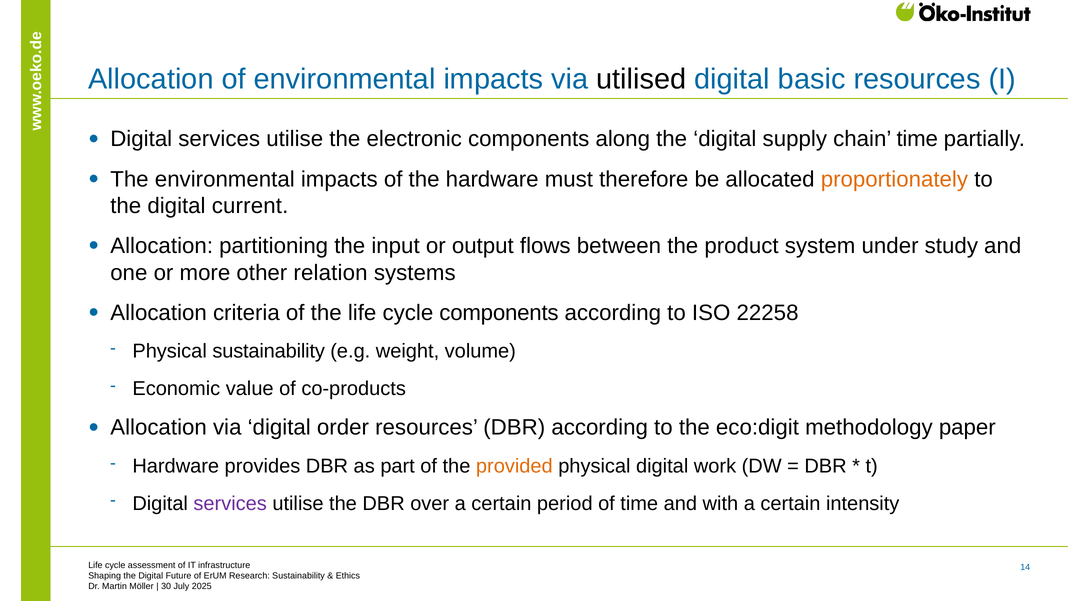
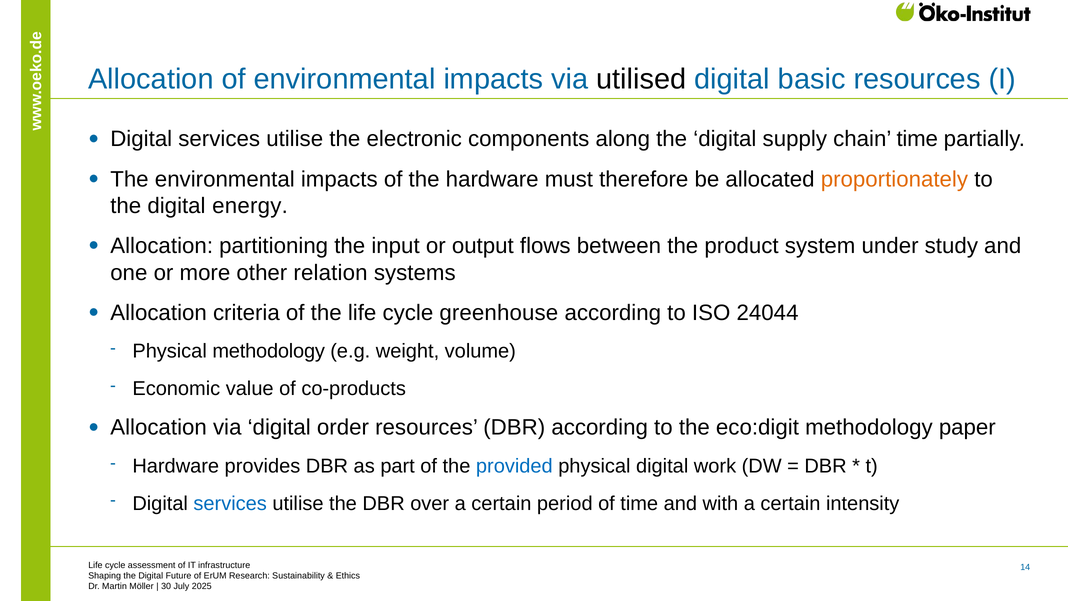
current: current -> energy
cycle components: components -> greenhouse
22258: 22258 -> 24044
Physical sustainability: sustainability -> methodology
provided colour: orange -> blue
services at (230, 503) colour: purple -> blue
